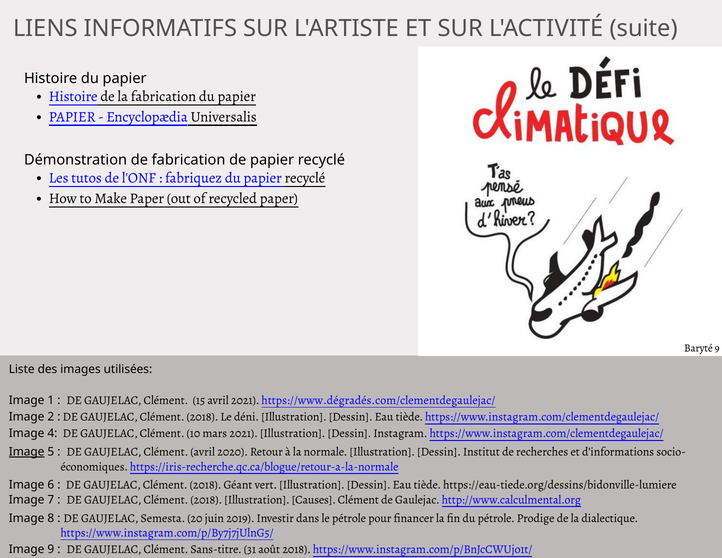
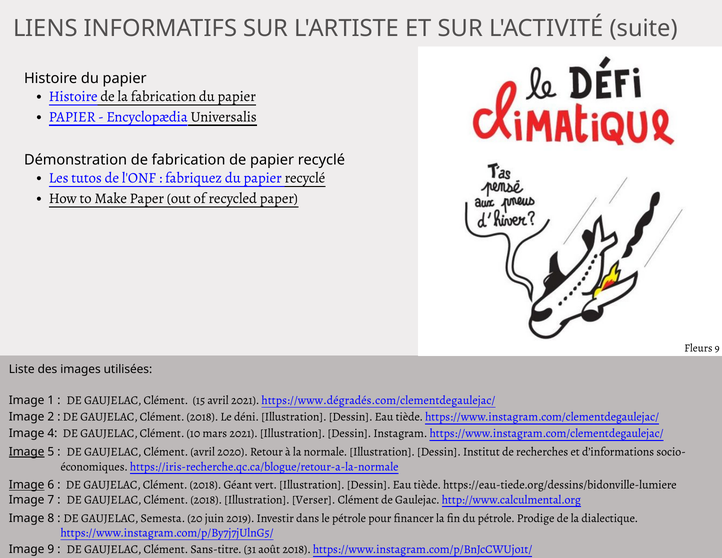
Baryté: Baryté -> Fleurs
Image at (27, 485) underline: none -> present
Causes: Causes -> Verser
